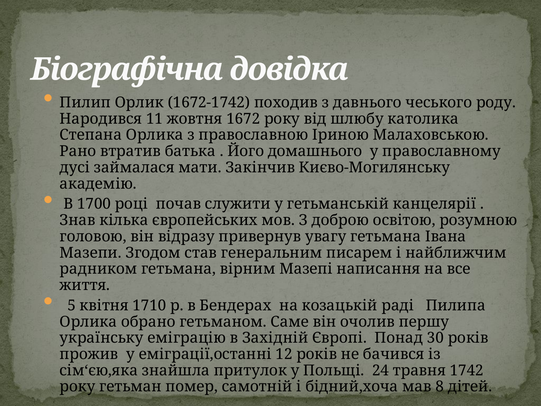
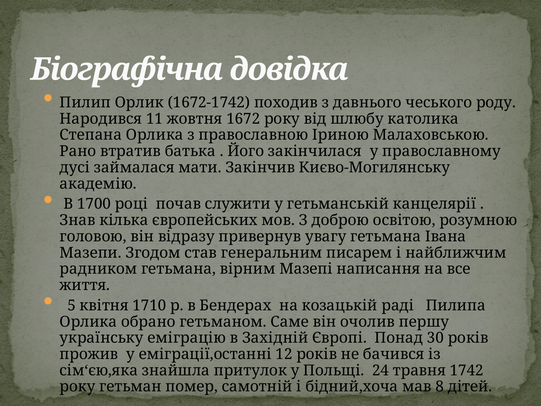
домашнього: домашнього -> закінчилася
